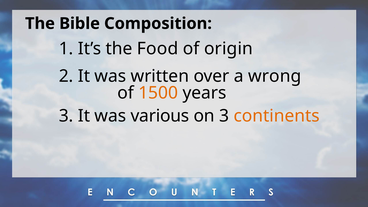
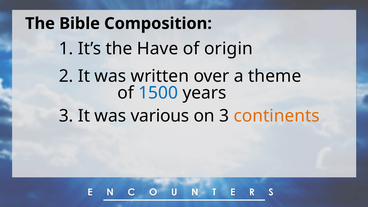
Food: Food -> Have
wrong: wrong -> theme
1500 colour: orange -> blue
